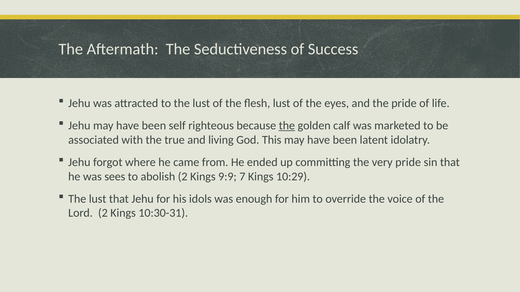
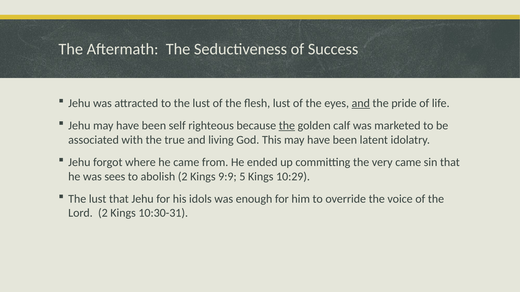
and at (361, 103) underline: none -> present
very pride: pride -> came
7: 7 -> 5
